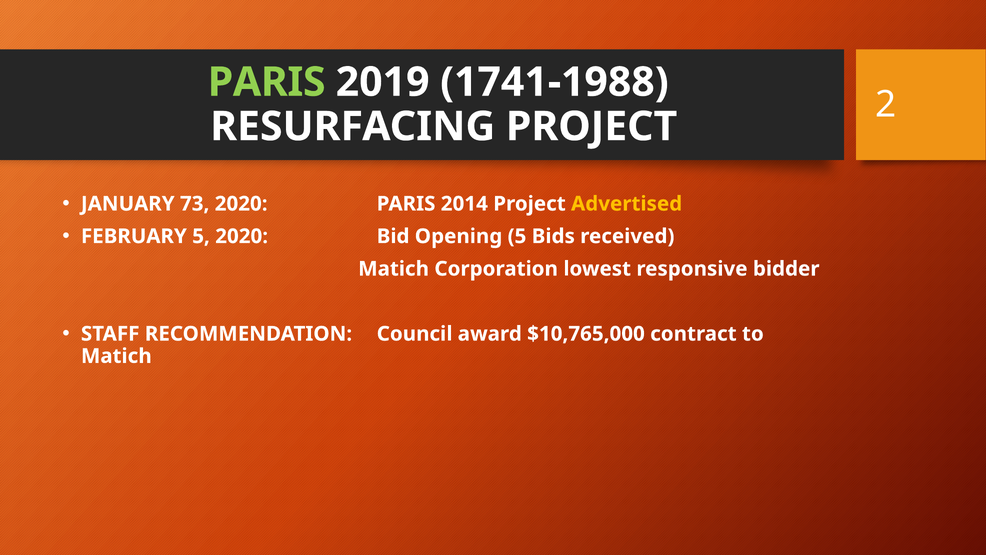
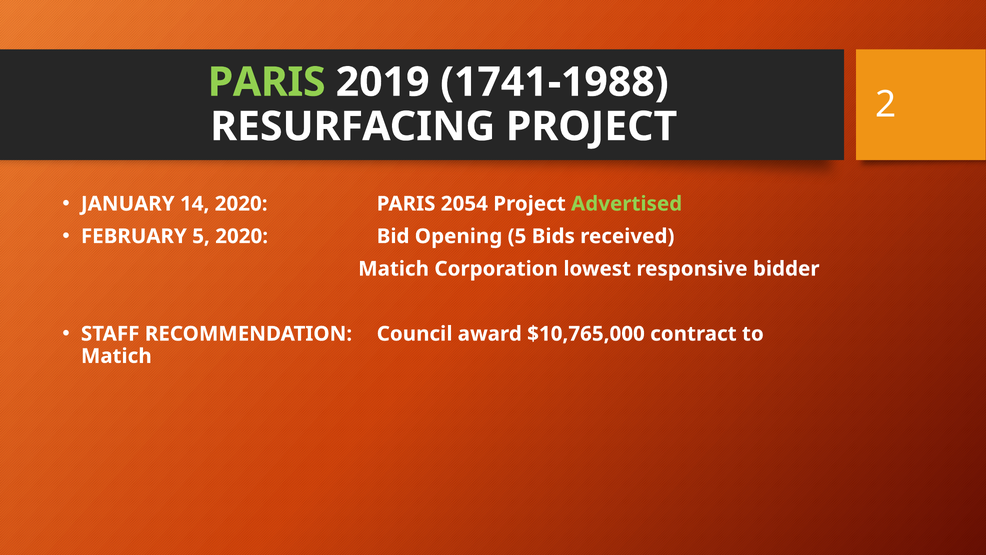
73: 73 -> 14
2014: 2014 -> 2054
Advertised colour: yellow -> light green
